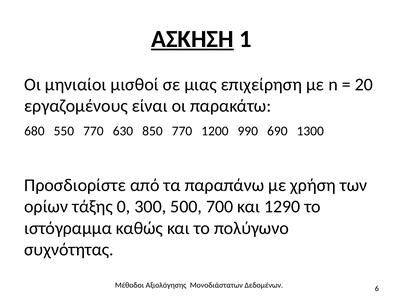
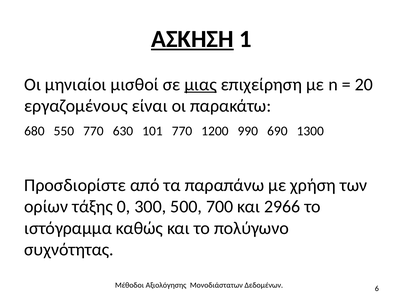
μιας underline: none -> present
850: 850 -> 101
1290: 1290 -> 2966
